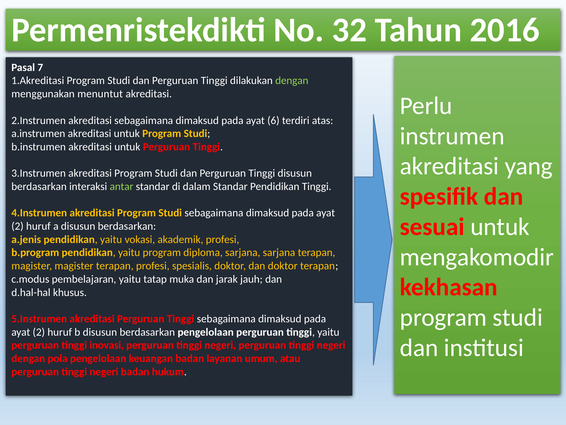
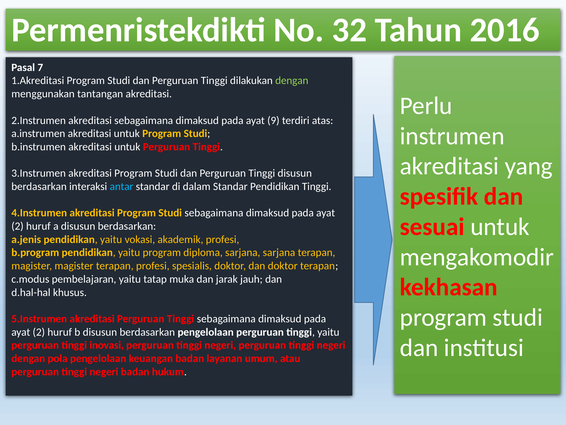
menuntut: menuntut -> tantangan
6: 6 -> 9
antar colour: light green -> light blue
